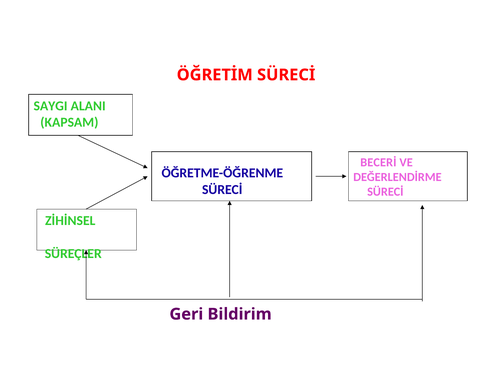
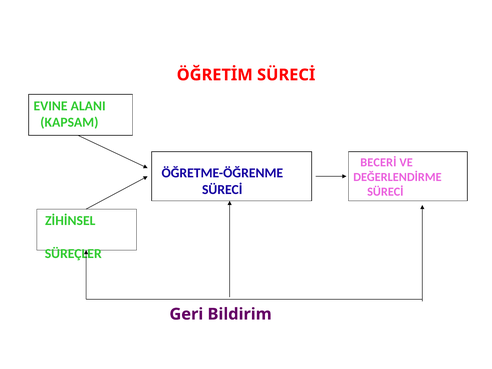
SAYGI: SAYGI -> EVINE
